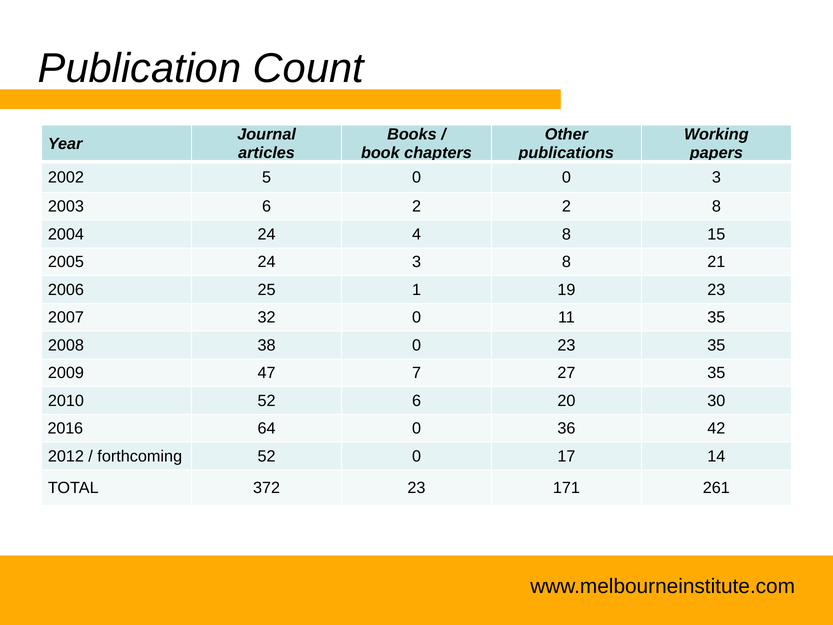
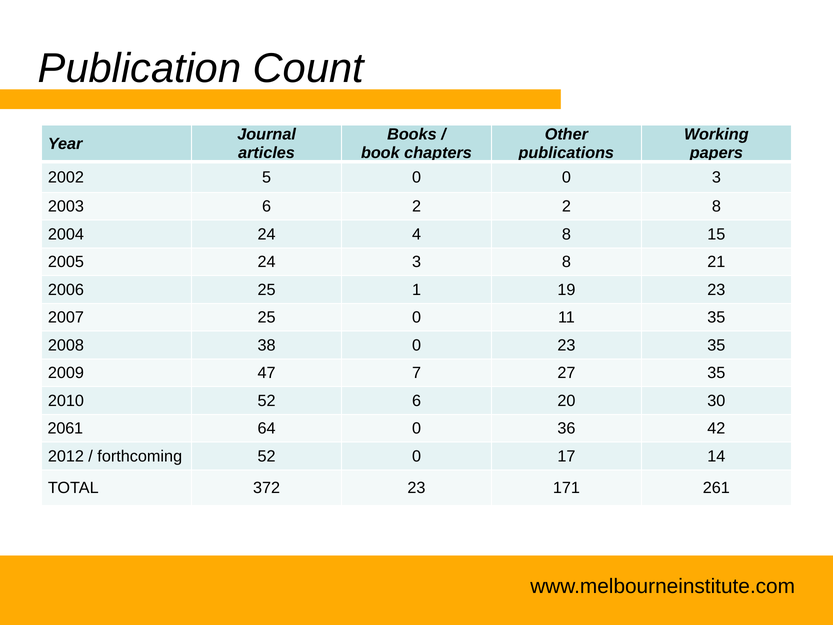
2007 32: 32 -> 25
2016: 2016 -> 2061
